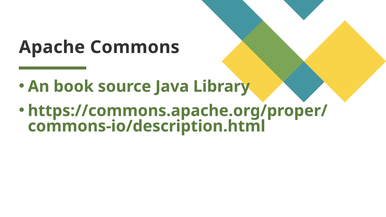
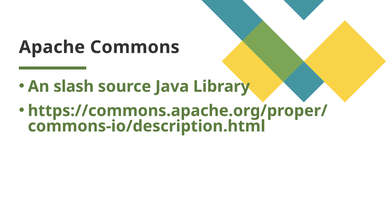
book: book -> slash
